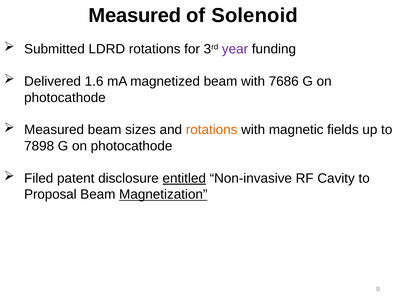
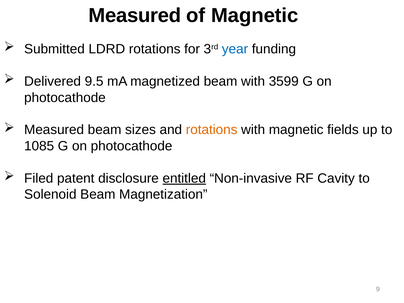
of Solenoid: Solenoid -> Magnetic
year colour: purple -> blue
1.6: 1.6 -> 9.5
7686: 7686 -> 3599
7898: 7898 -> 1085
Proposal: Proposal -> Solenoid
Magnetization underline: present -> none
